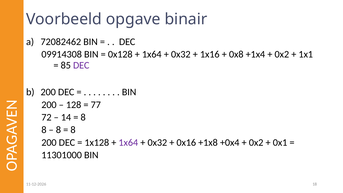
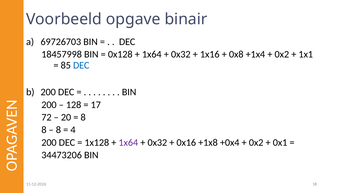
72082462: 72082462 -> 69726703
09914308: 09914308 -> 18457998
DEC at (81, 65) colour: purple -> blue
77: 77 -> 17
14: 14 -> 20
8 at (73, 130): 8 -> 4
11301000: 11301000 -> 34473206
